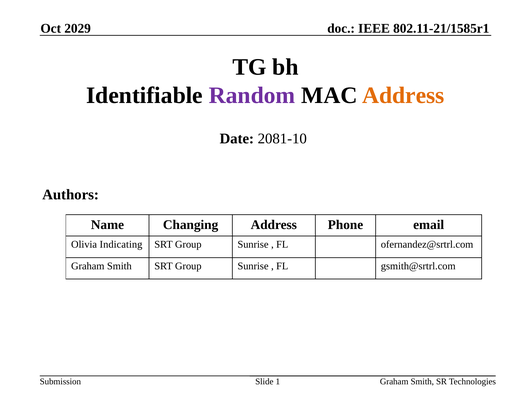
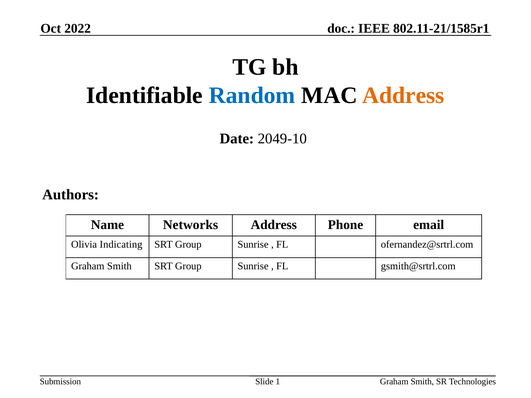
2029: 2029 -> 2022
Random colour: purple -> blue
2081-10: 2081-10 -> 2049-10
Changing: Changing -> Networks
